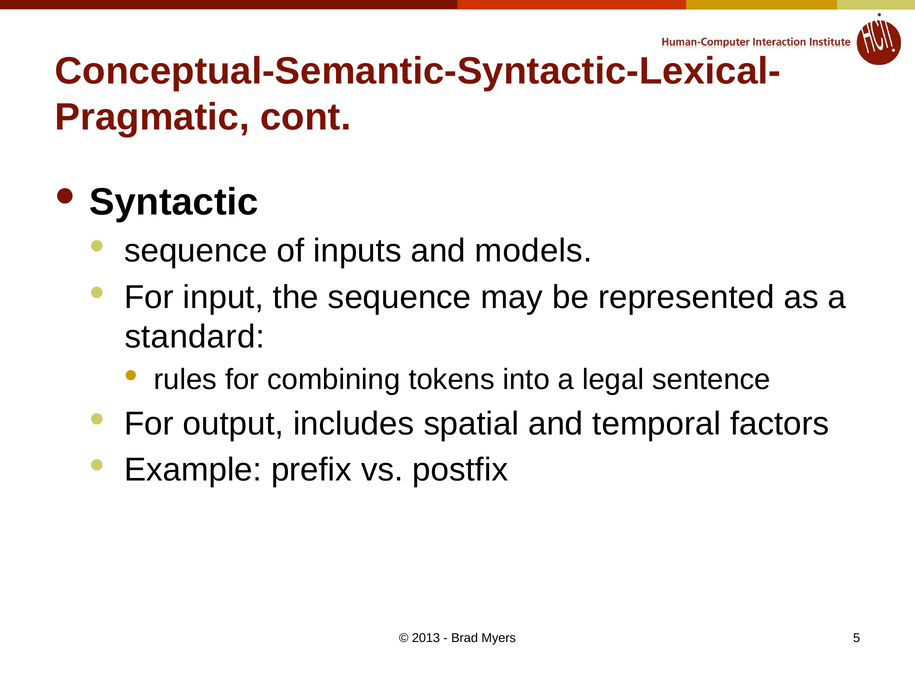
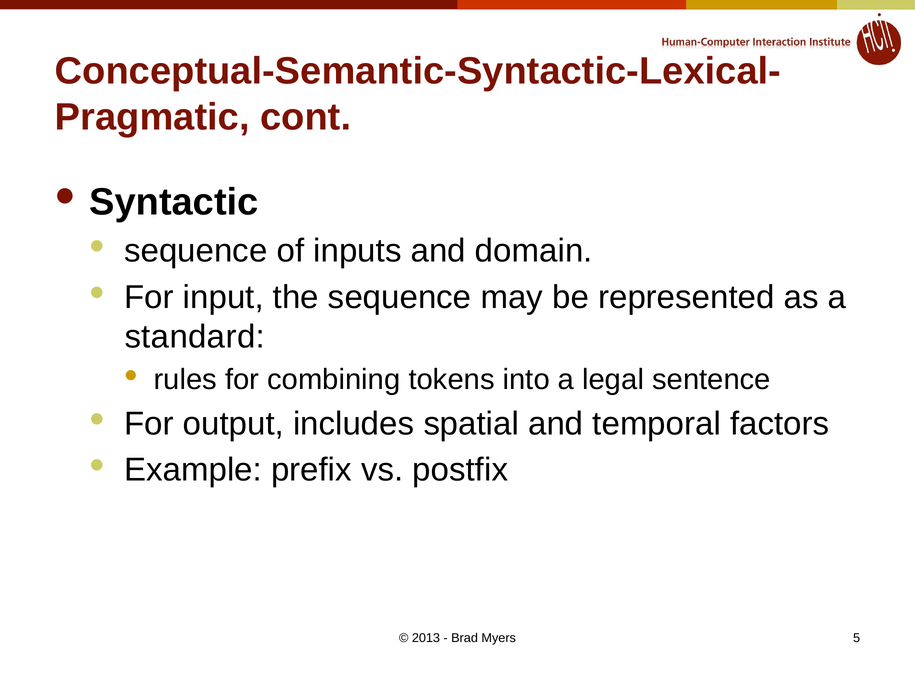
models: models -> domain
